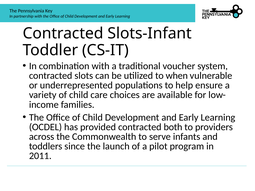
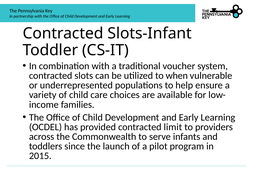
both: both -> limit
2011: 2011 -> 2015
